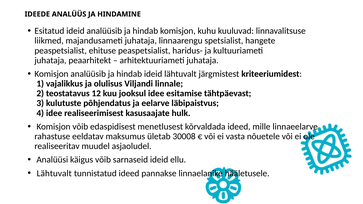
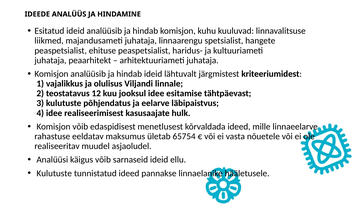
30008: 30008 -> 65754
Lähtuvalt at (54, 173): Lähtuvalt -> Kulutuste
